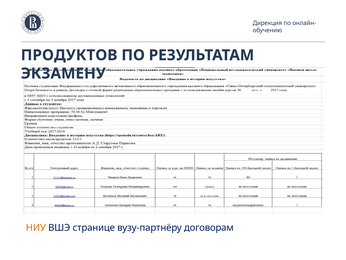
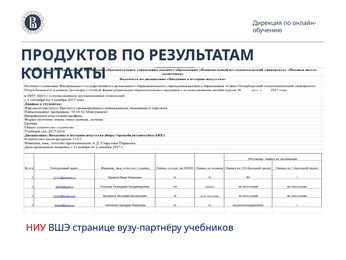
ЭКЗАМЕНУ: ЭКЗАМЕНУ -> КОНТАКТЫ
НИУ colour: orange -> red
договорам: договорам -> учебников
